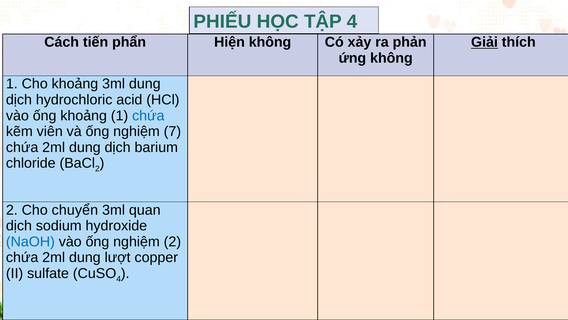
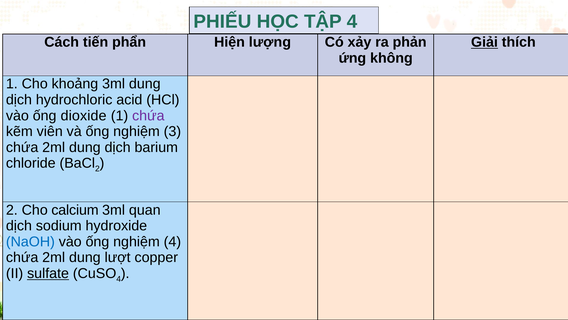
Hiện không: không -> lượng
ống khoảng: khoảng -> dioxide
chứa at (148, 115) colour: blue -> purple
7: 7 -> 3
chuyển: chuyển -> calcium
nghiệm 2: 2 -> 4
sulfate underline: none -> present
